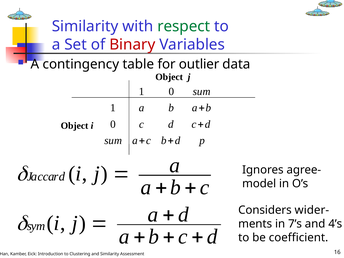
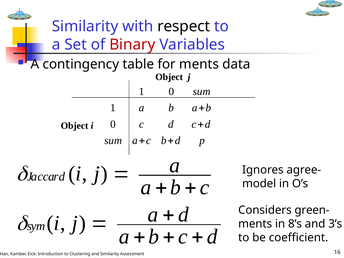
respect colour: green -> black
for outlier: outlier -> ments
wider-: wider- -> green-
7’s: 7’s -> 8’s
4’s: 4’s -> 3’s
